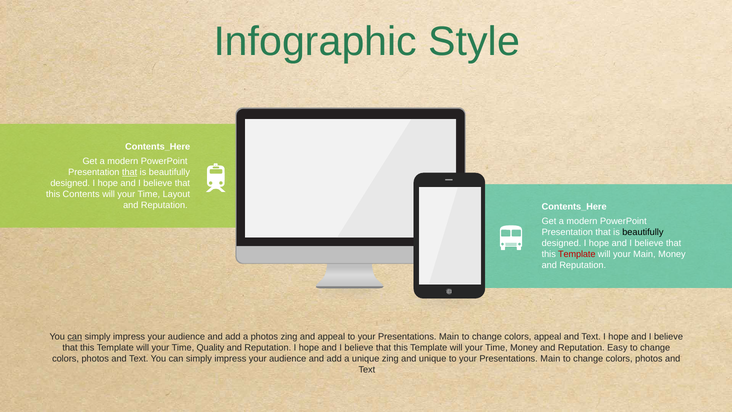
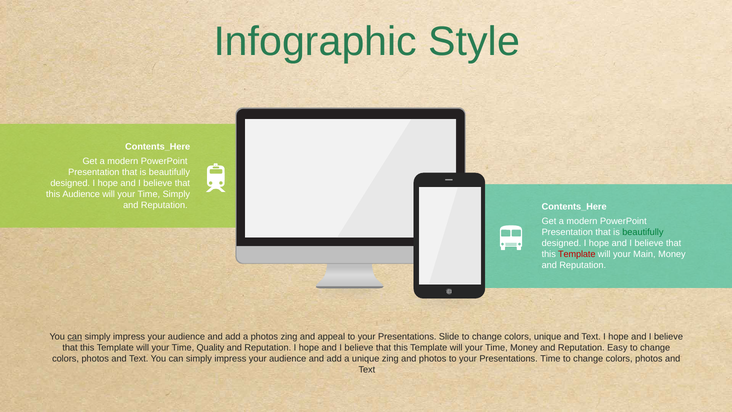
that at (130, 172) underline: present -> none
this Contents: Contents -> Audience
Time Layout: Layout -> Simply
beautifully at (643, 232) colour: black -> green
Main at (449, 337): Main -> Slide
colors appeal: appeal -> unique
and unique: unique -> photos
Main at (550, 359): Main -> Time
